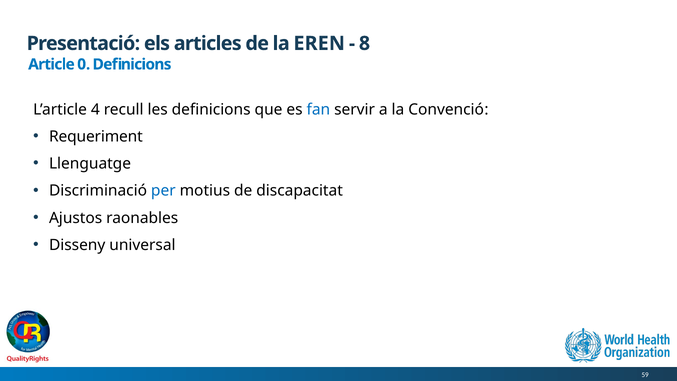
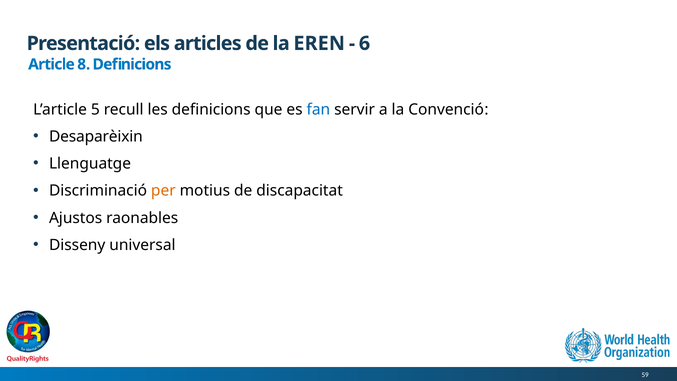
8: 8 -> 6
0: 0 -> 8
4: 4 -> 5
Requeriment: Requeriment -> Desaparèixin
per colour: blue -> orange
